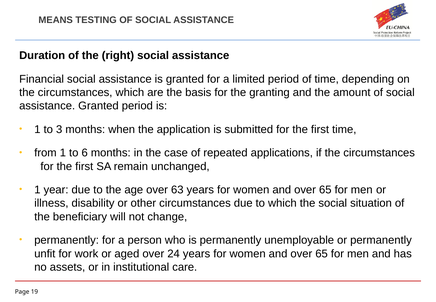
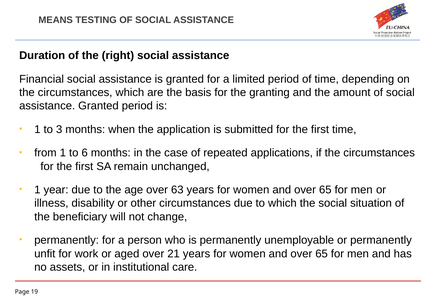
24: 24 -> 21
